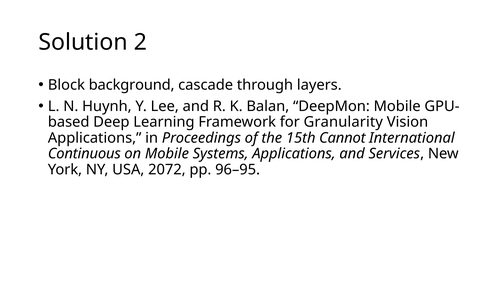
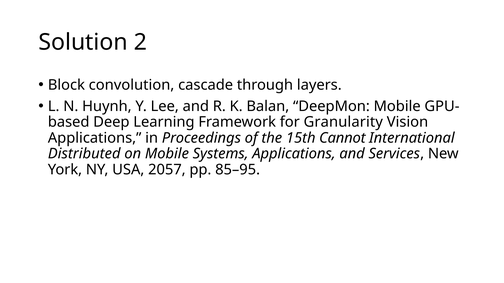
background: background -> convolution
Continuous: Continuous -> Distributed
2072: 2072 -> 2057
96–95: 96–95 -> 85–95
